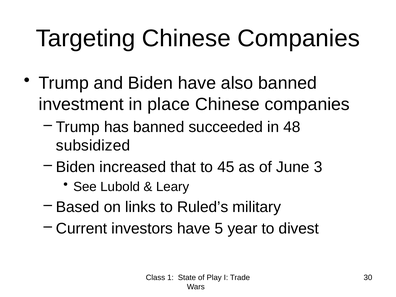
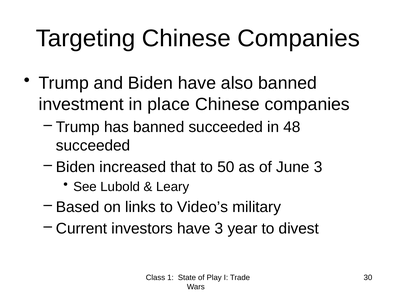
subsidized at (93, 145): subsidized -> succeeded
45: 45 -> 50
Ruled’s: Ruled’s -> Video’s
have 5: 5 -> 3
